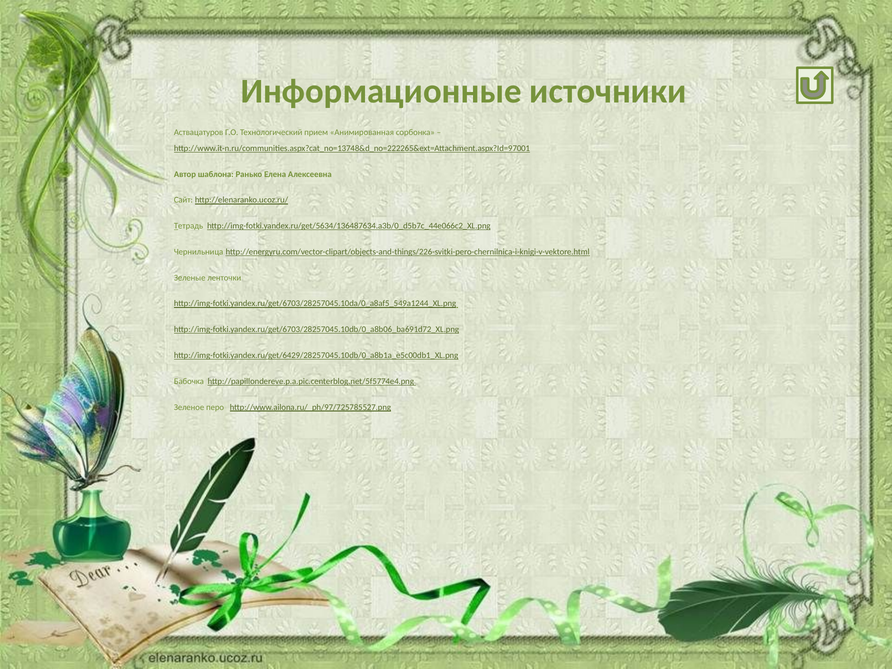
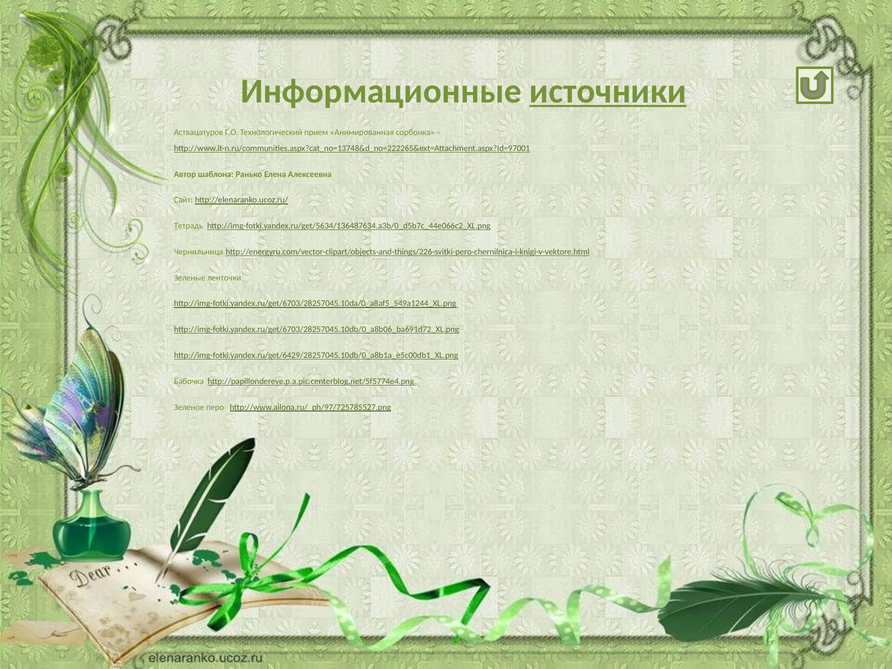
источники underline: none -> present
